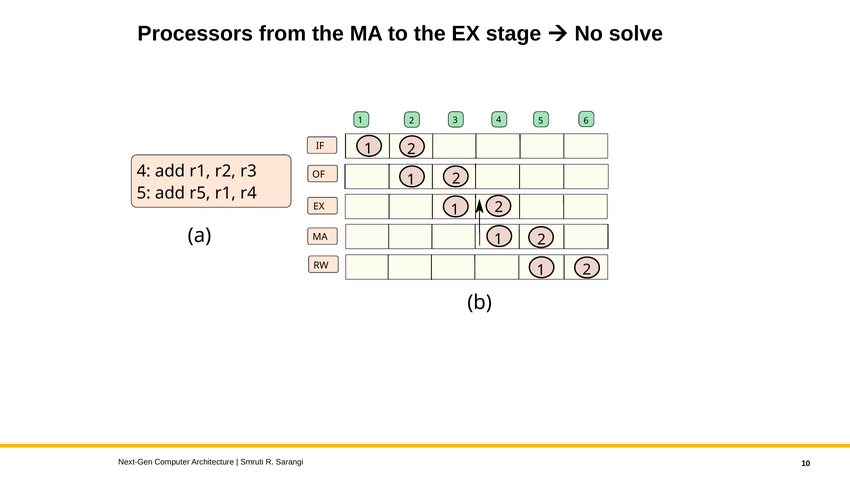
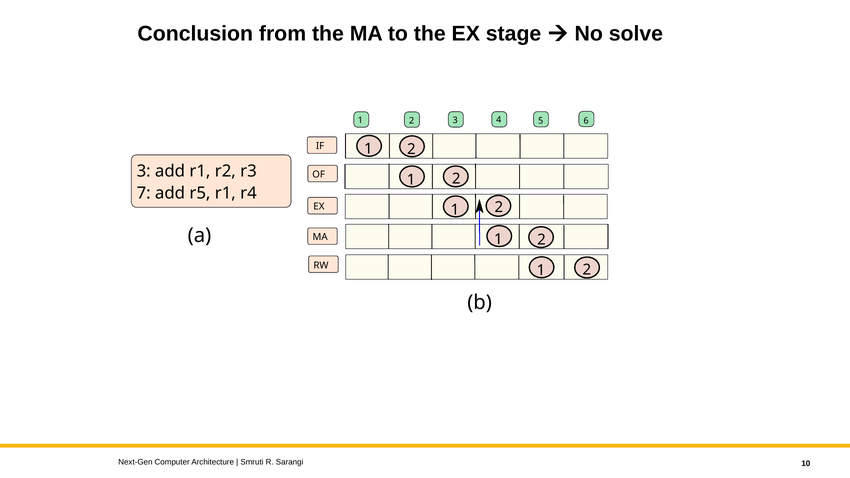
Processors: Processors -> Conclusion
4 at (144, 171): 4 -> 3
5 at (144, 193): 5 -> 7
